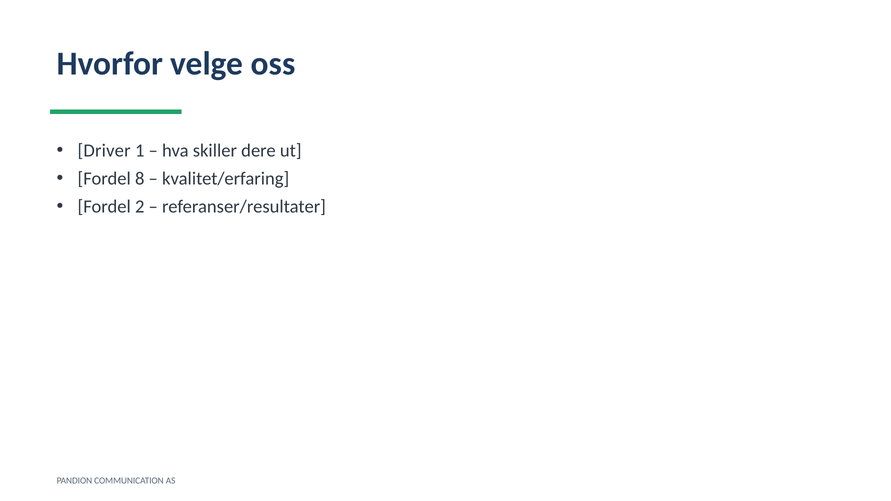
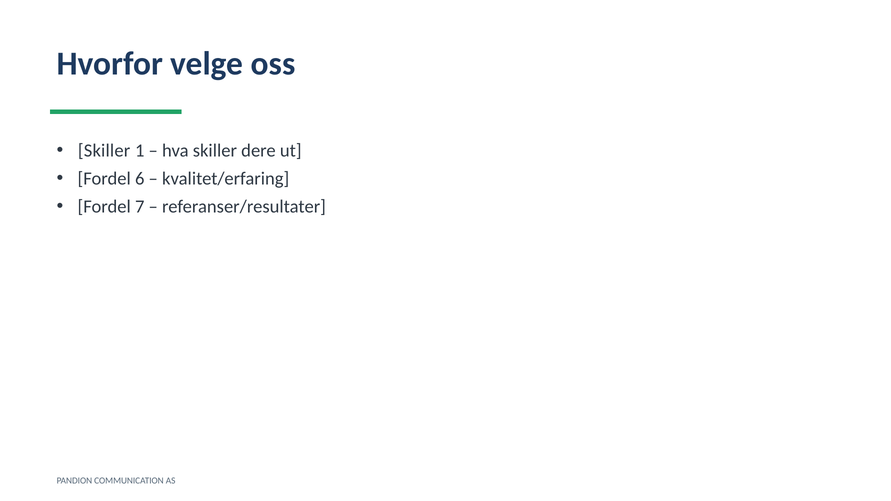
Driver at (104, 151): Driver -> Skiller
8: 8 -> 6
2: 2 -> 7
